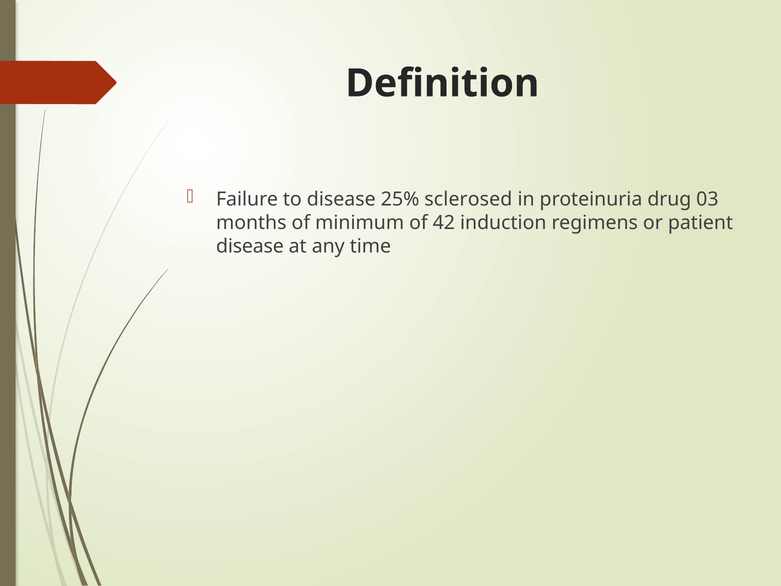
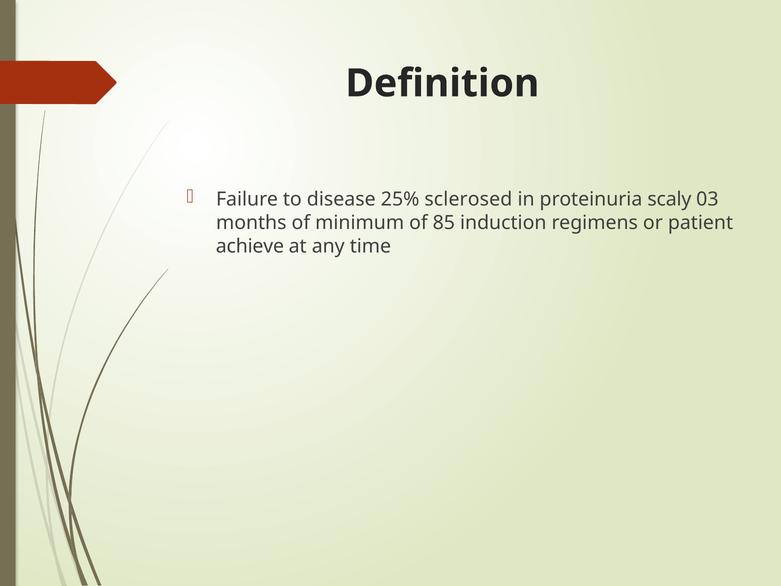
drug: drug -> scaly
42: 42 -> 85
disease at (250, 246): disease -> achieve
